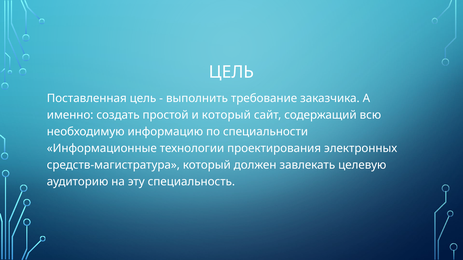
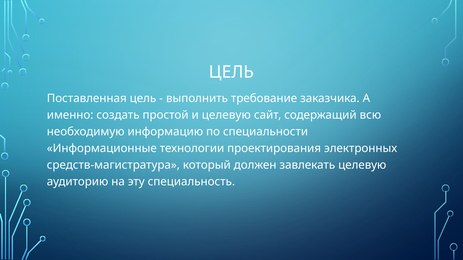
и который: который -> целевую
